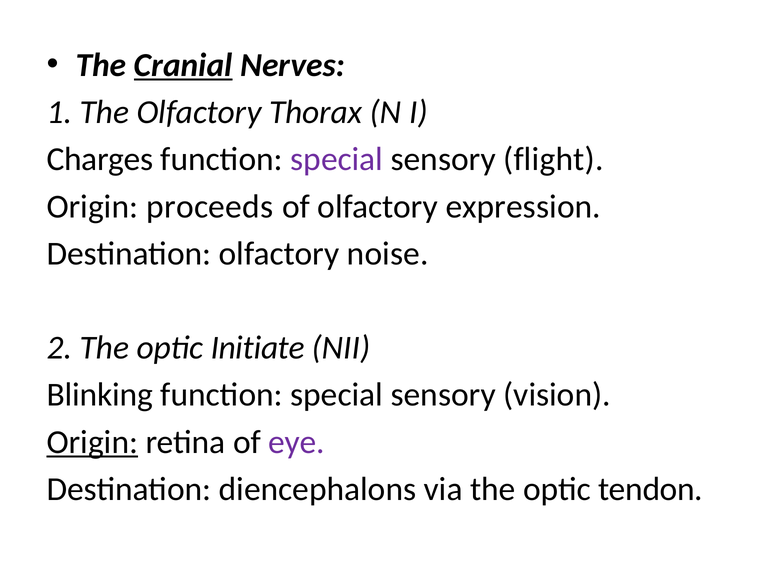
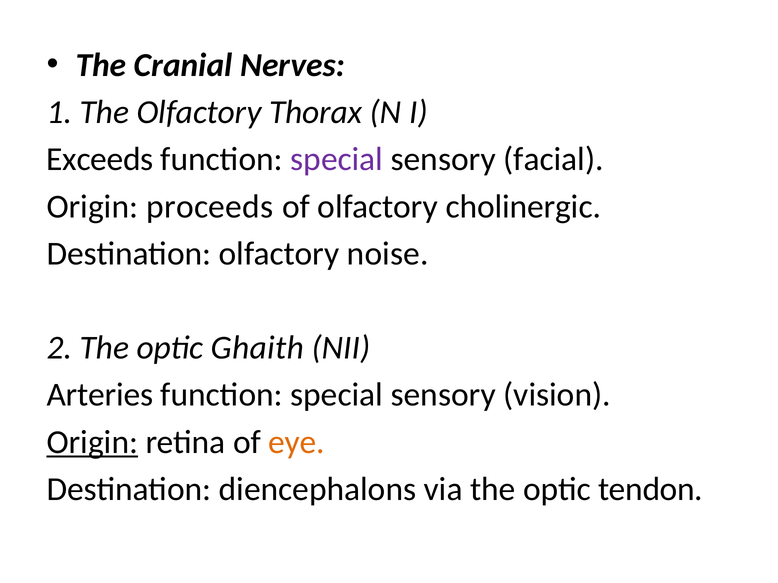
Cranial underline: present -> none
Charges: Charges -> Exceeds
flight: flight -> facial
expression: expression -> cholinergic
Initiate: Initiate -> Ghaith
Blinking: Blinking -> Arteries
eye colour: purple -> orange
